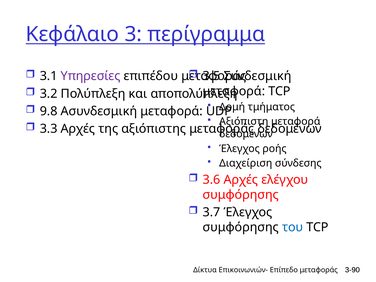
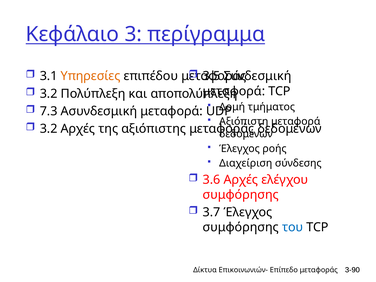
Υπηρεσίες colour: purple -> orange
9.8: 9.8 -> 7.3
3.3 at (49, 129): 3.3 -> 3.2
